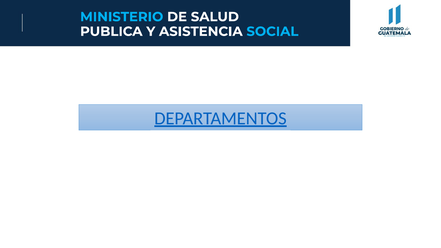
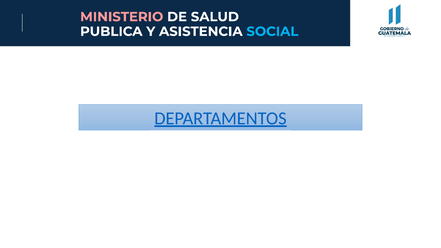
MINISTERIO colour: light blue -> pink
